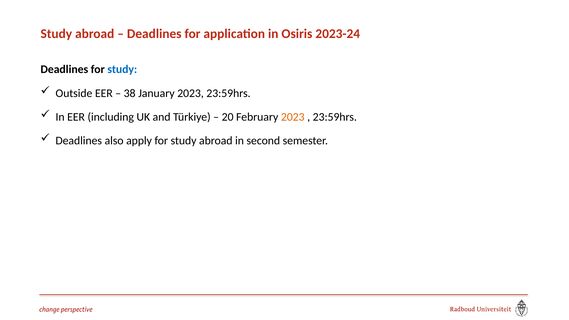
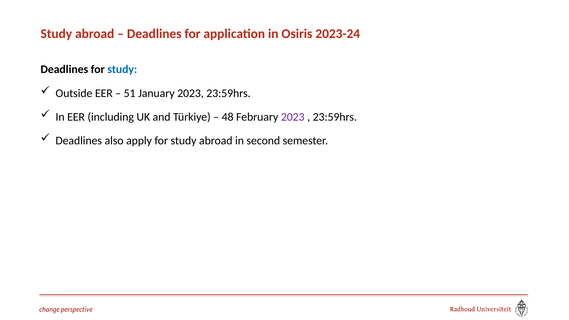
38: 38 -> 51
20: 20 -> 48
2023 at (293, 117) colour: orange -> purple
